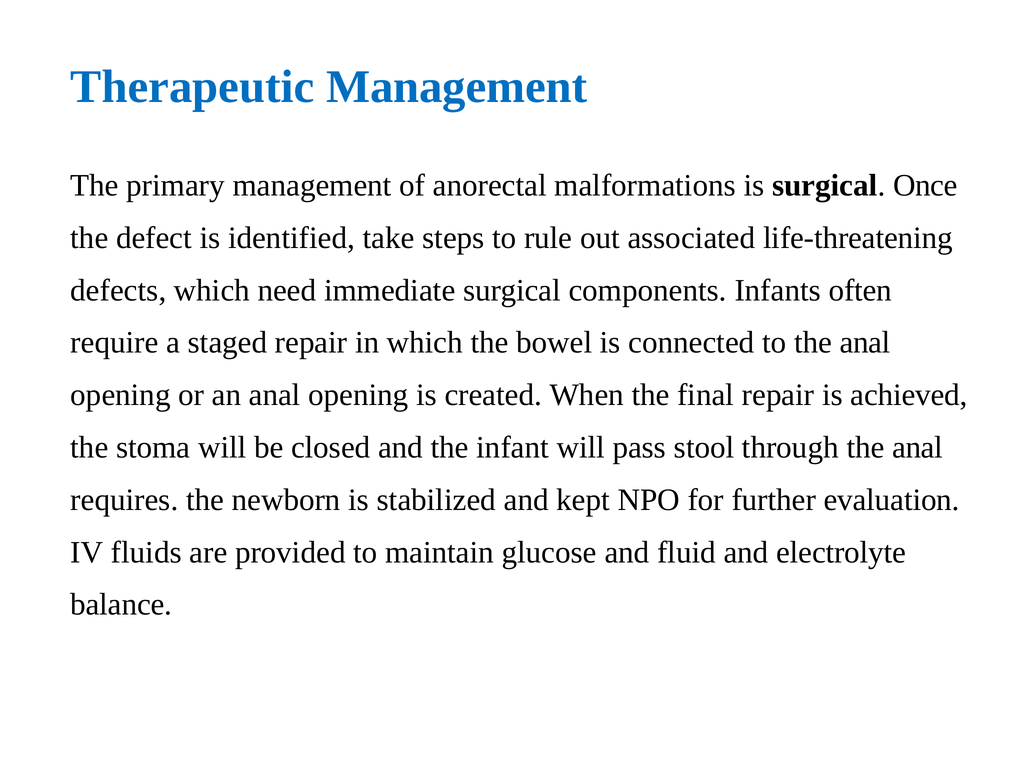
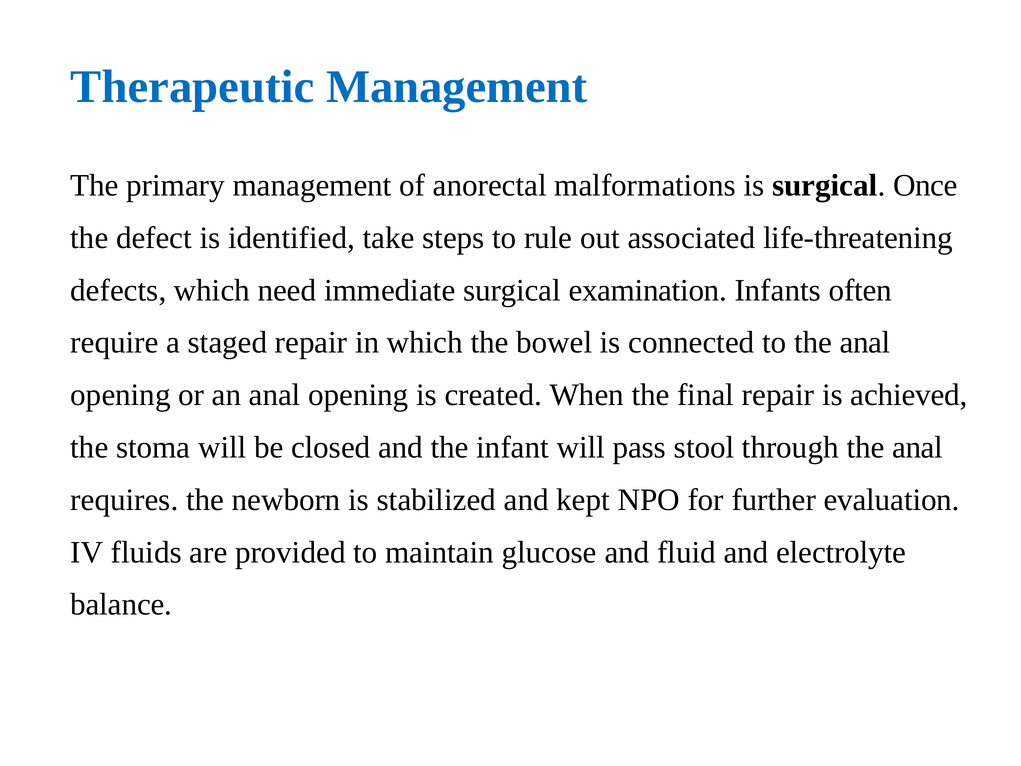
components: components -> examination
